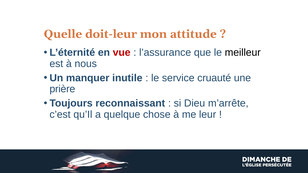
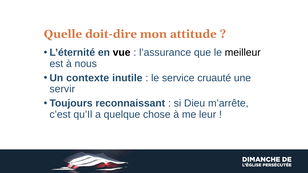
doit-leur: doit-leur -> doit-dire
vue colour: red -> black
manquer: manquer -> contexte
prière: prière -> servir
